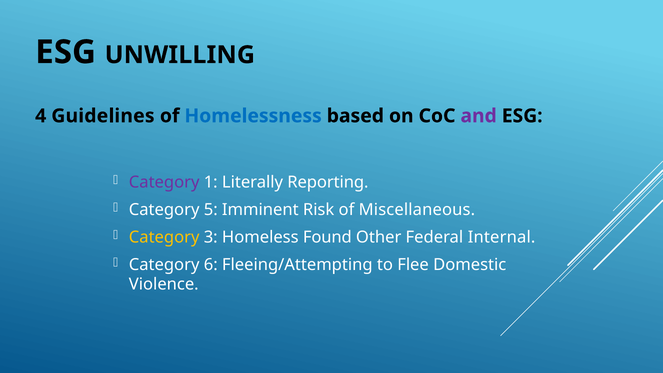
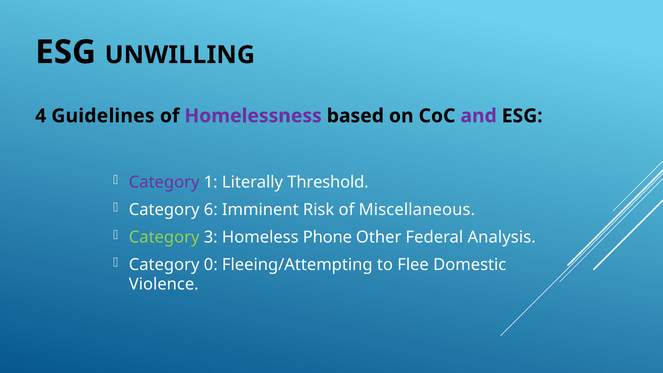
Homelessness colour: blue -> purple
Reporting: Reporting -> Threshold
5: 5 -> 6
Category at (164, 237) colour: yellow -> light green
Found: Found -> Phone
Internal: Internal -> Analysis
6: 6 -> 0
